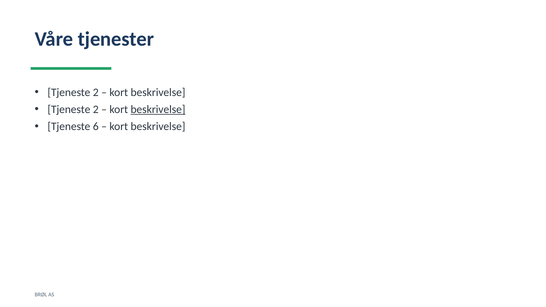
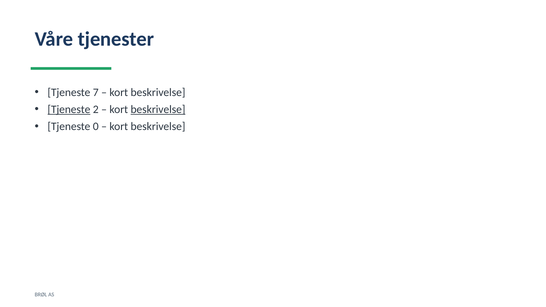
2 at (96, 92): 2 -> 7
Tjeneste at (69, 110) underline: none -> present
6: 6 -> 0
